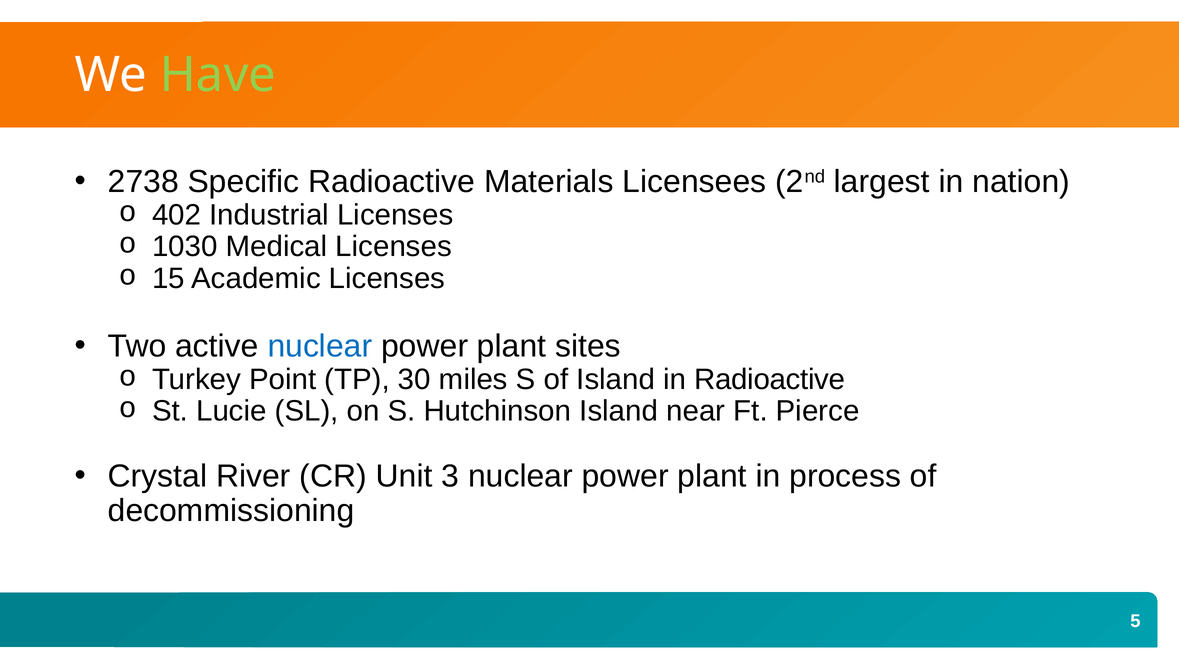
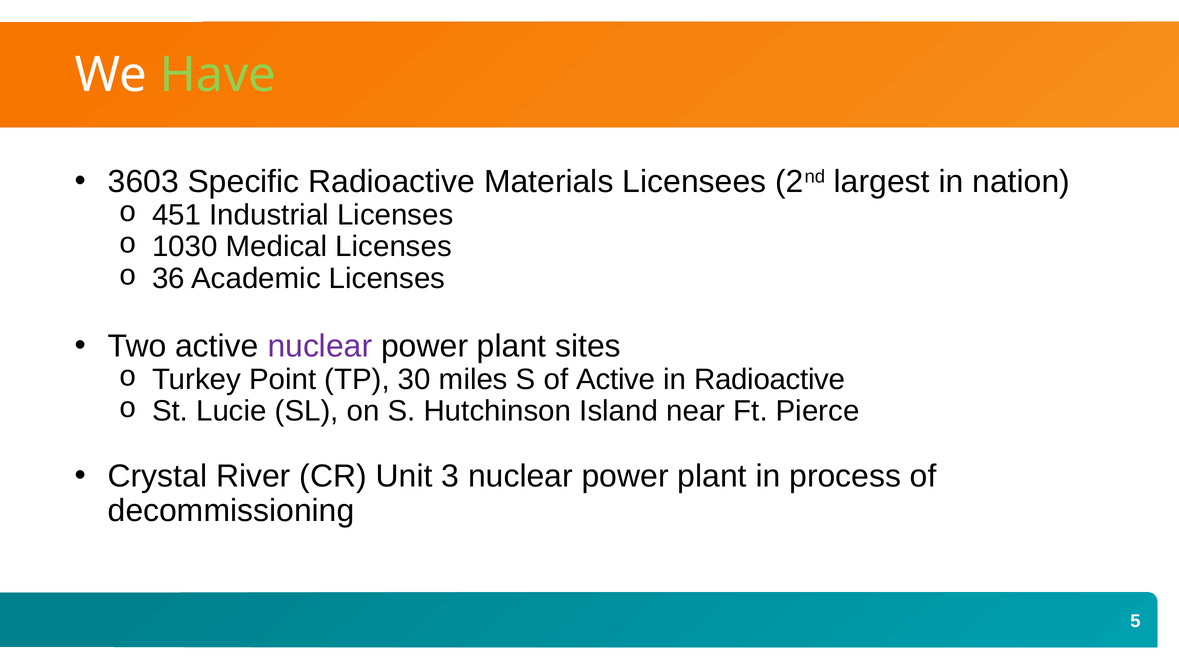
2738: 2738 -> 3603
402: 402 -> 451
15: 15 -> 36
nuclear at (320, 346) colour: blue -> purple
of Island: Island -> Active
